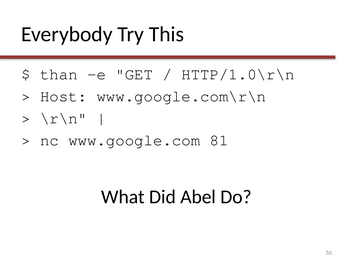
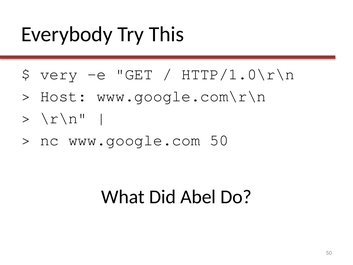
than: than -> very
www.google.com 81: 81 -> 50
